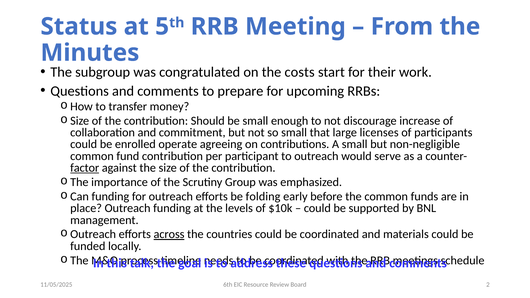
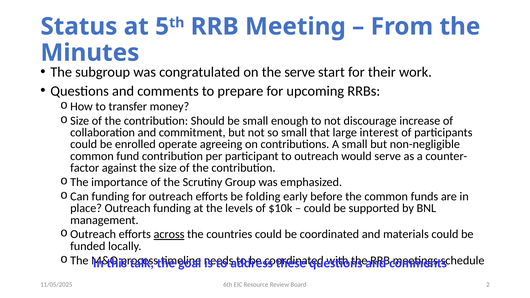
the costs: costs -> serve
licenses: licenses -> interest
factor underline: present -> none
